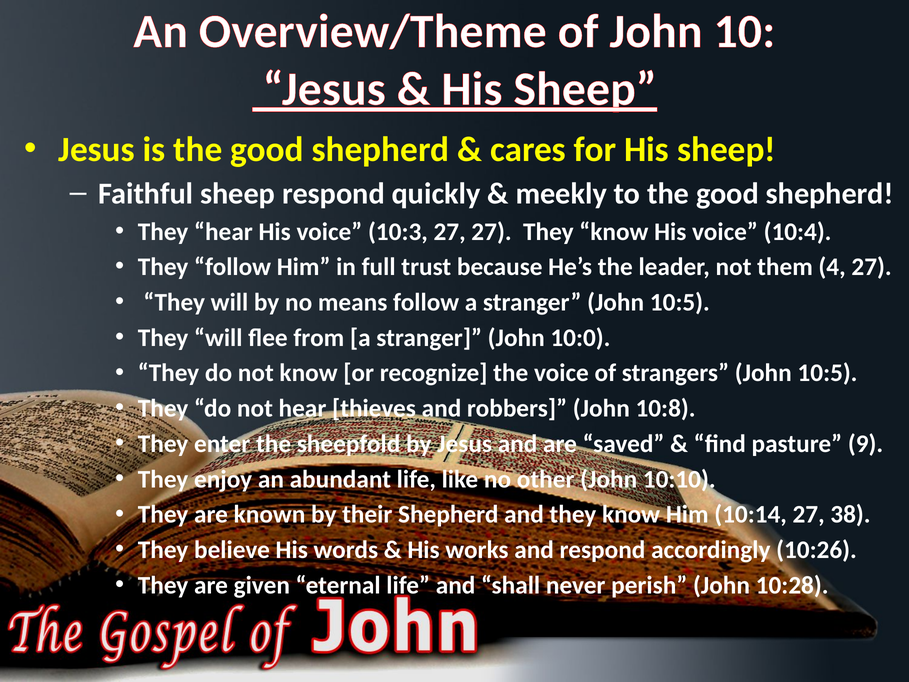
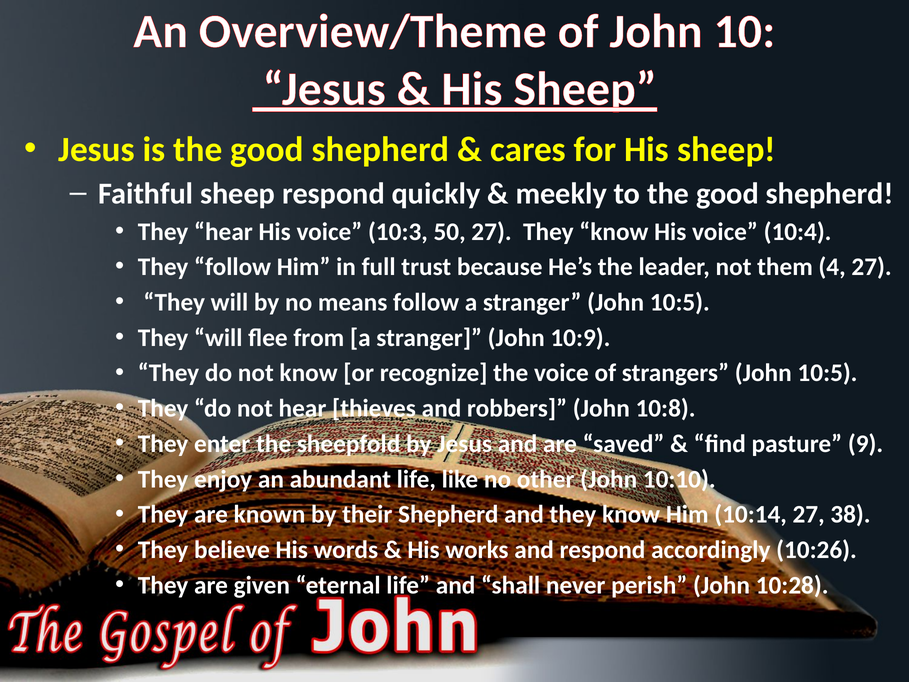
10:3 27: 27 -> 50
10:0: 10:0 -> 10:9
